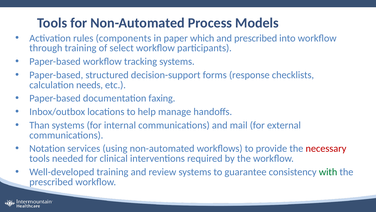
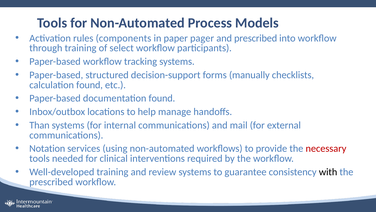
which: which -> pager
response: response -> manually
calculation needs: needs -> found
documentation faxing: faxing -> found
with colour: green -> black
